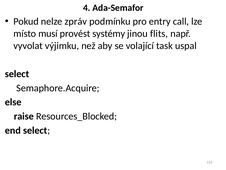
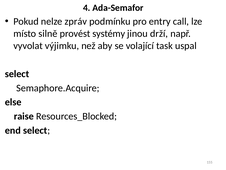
musí: musí -> silně
flits: flits -> drží
